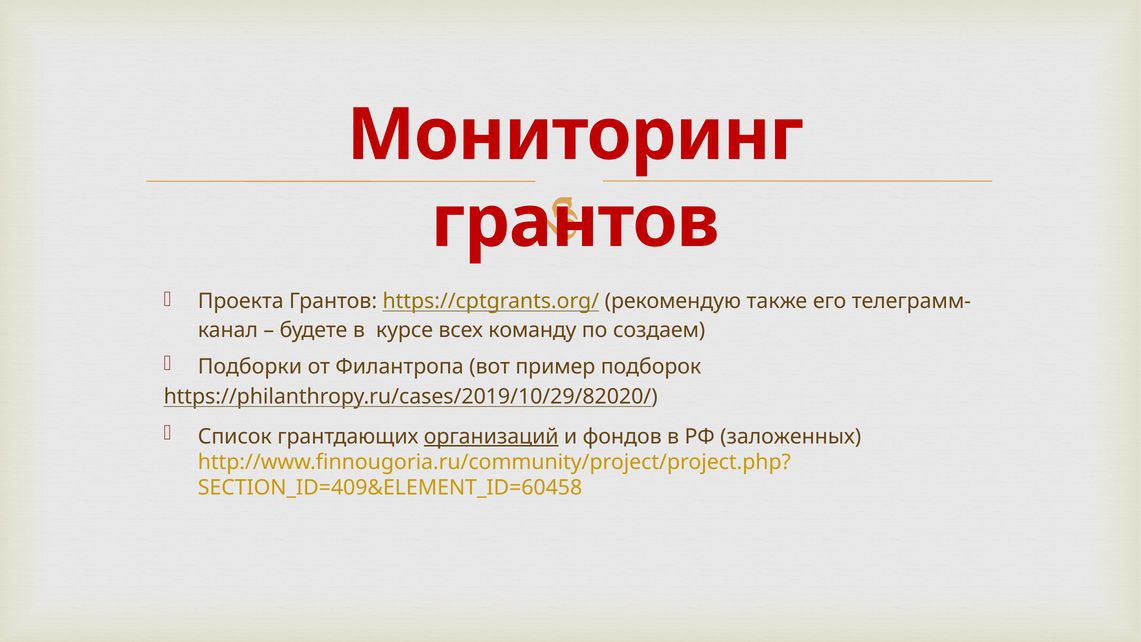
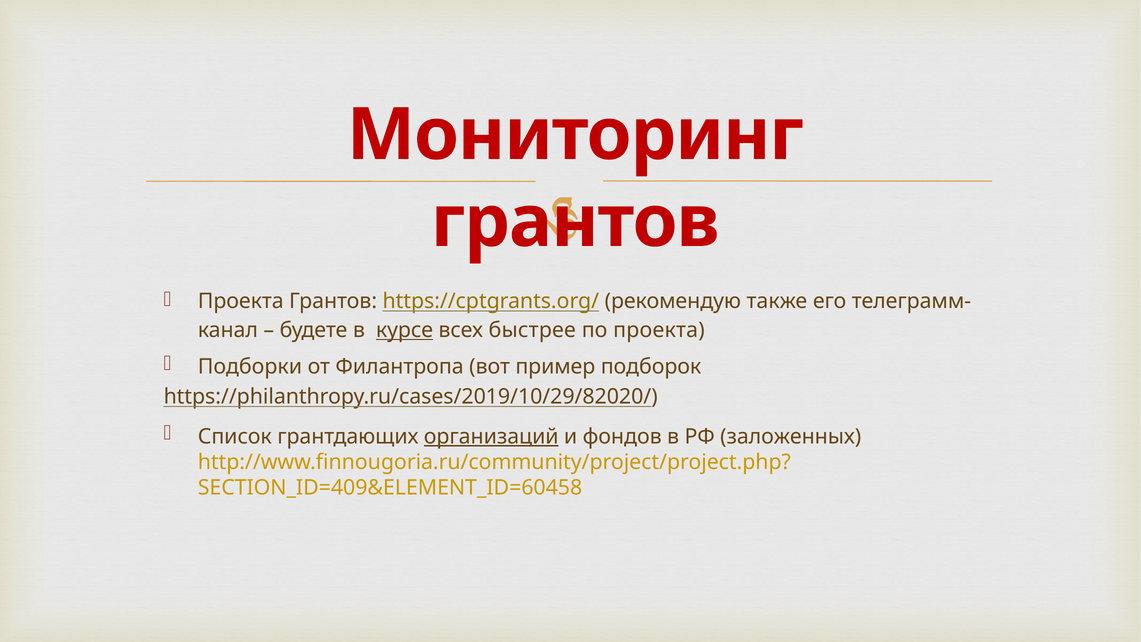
курсе underline: none -> present
команду: команду -> быстрее
по создаем: создаем -> проекта
